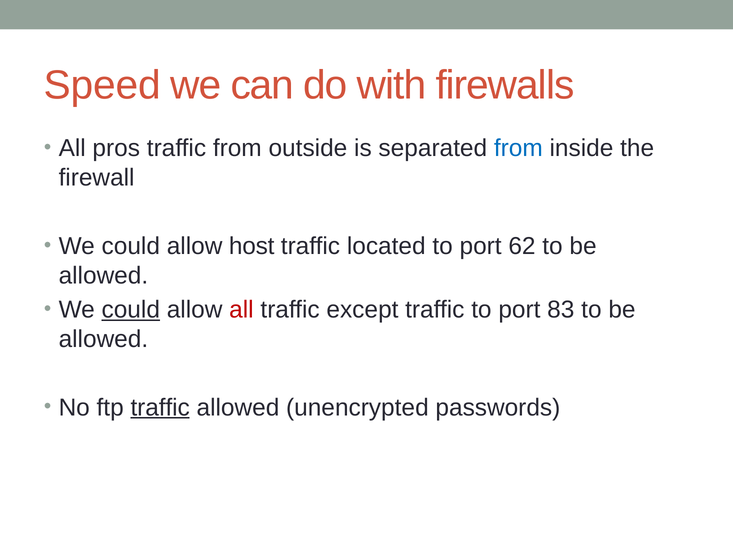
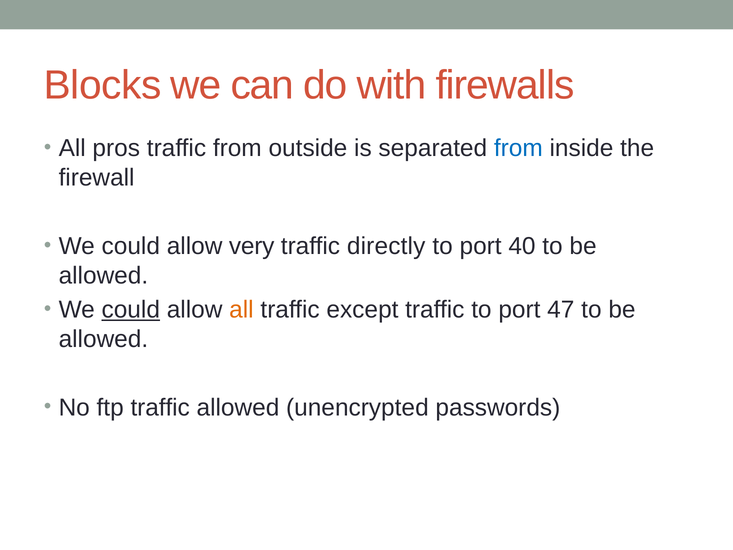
Speed: Speed -> Blocks
host: host -> very
located: located -> directly
62: 62 -> 40
all at (241, 310) colour: red -> orange
83: 83 -> 47
traffic at (160, 407) underline: present -> none
